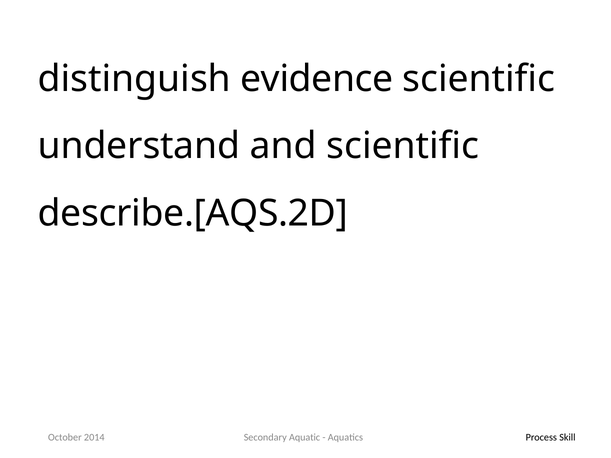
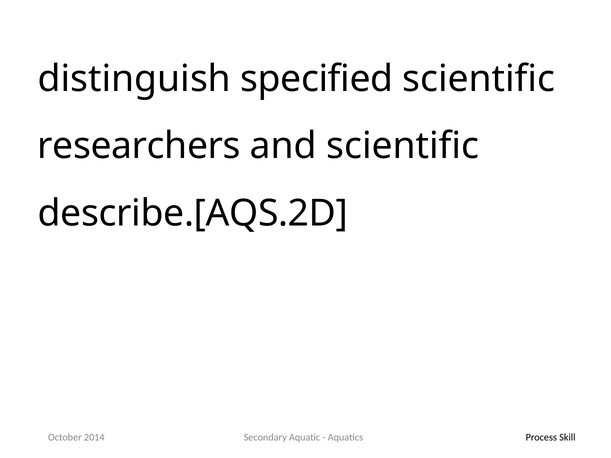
evidence: evidence -> specified
understand: understand -> researchers
